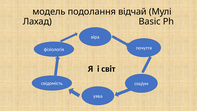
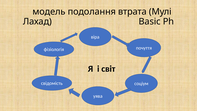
відчай: відчай -> втрата
